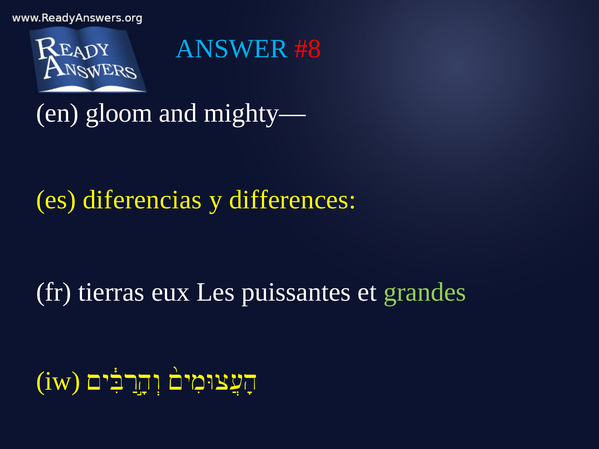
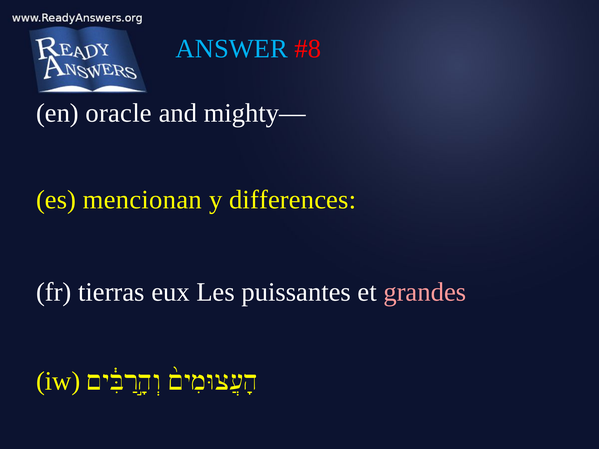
gloom: gloom -> oracle
diferencias: diferencias -> mencionan
grandes colour: light green -> pink
